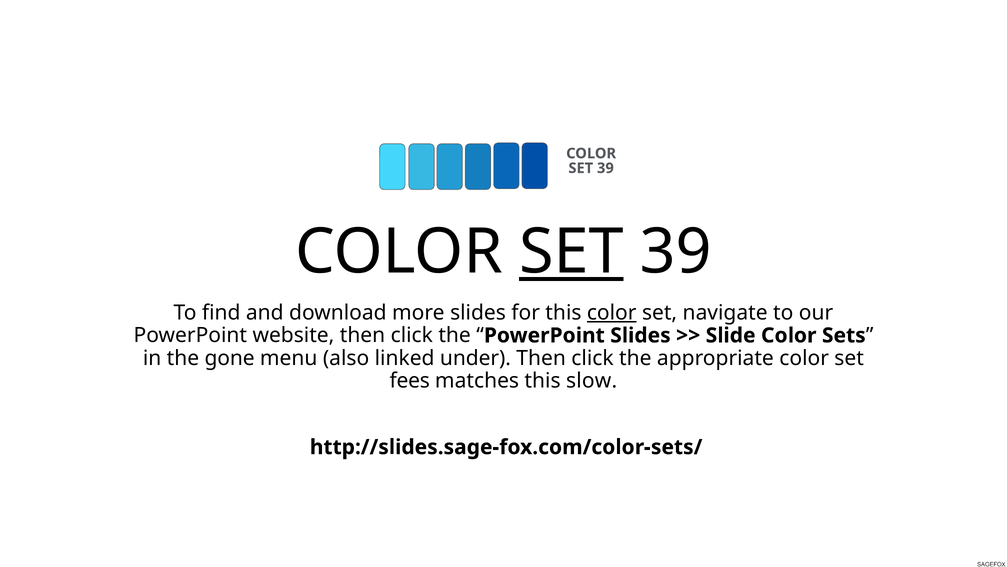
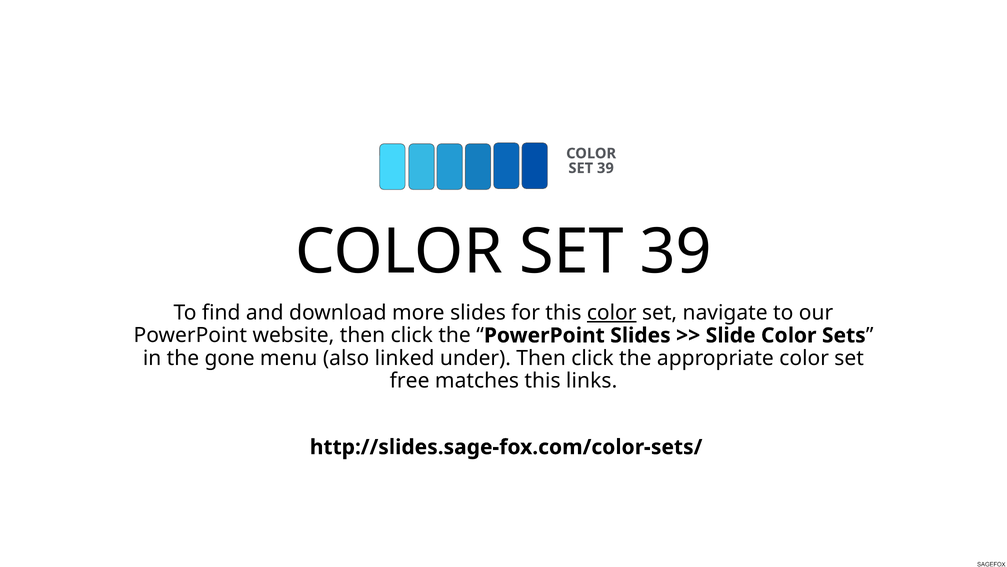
SET at (571, 252) underline: present -> none
fees: fees -> free
slow: slow -> links
